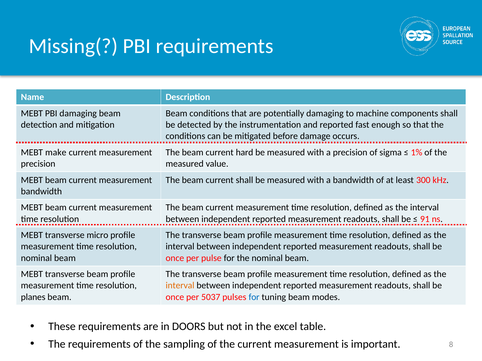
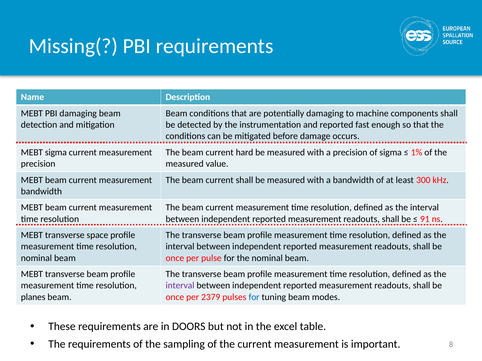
MEBT make: make -> sigma
micro: micro -> space
interval at (180, 286) colour: orange -> purple
5037: 5037 -> 2379
